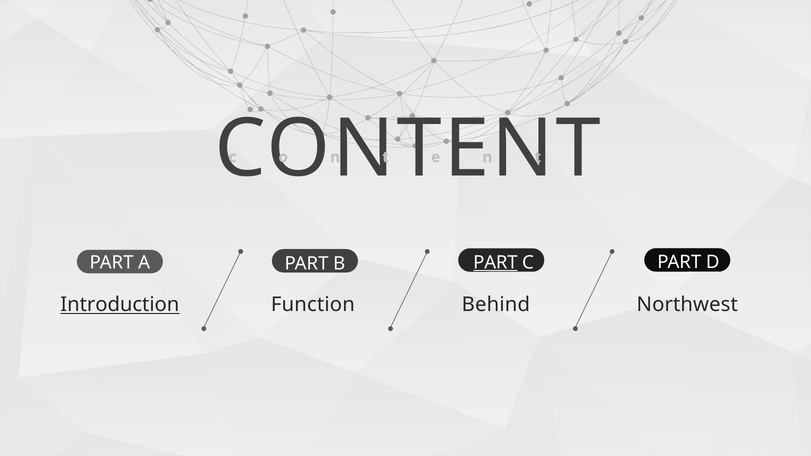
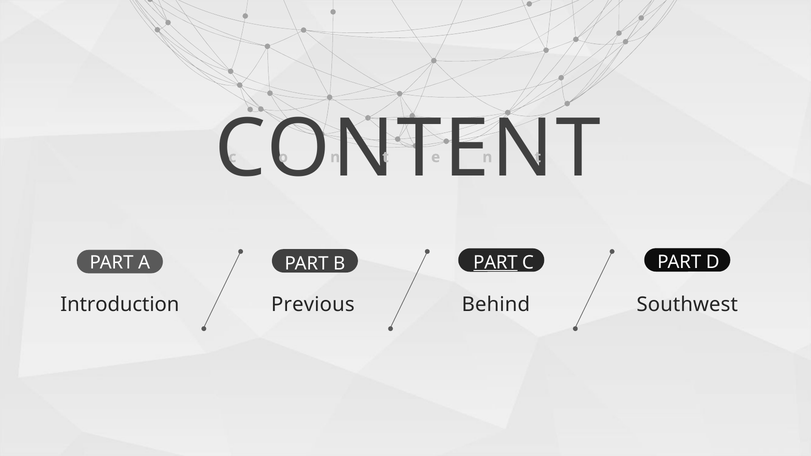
Introduction underline: present -> none
Function: Function -> Previous
Northwest: Northwest -> Southwest
